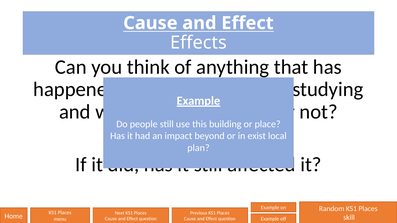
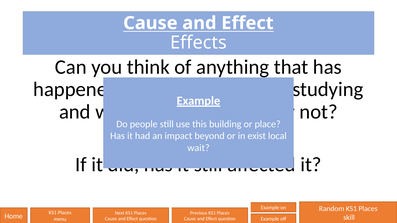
plan: plan -> wait
